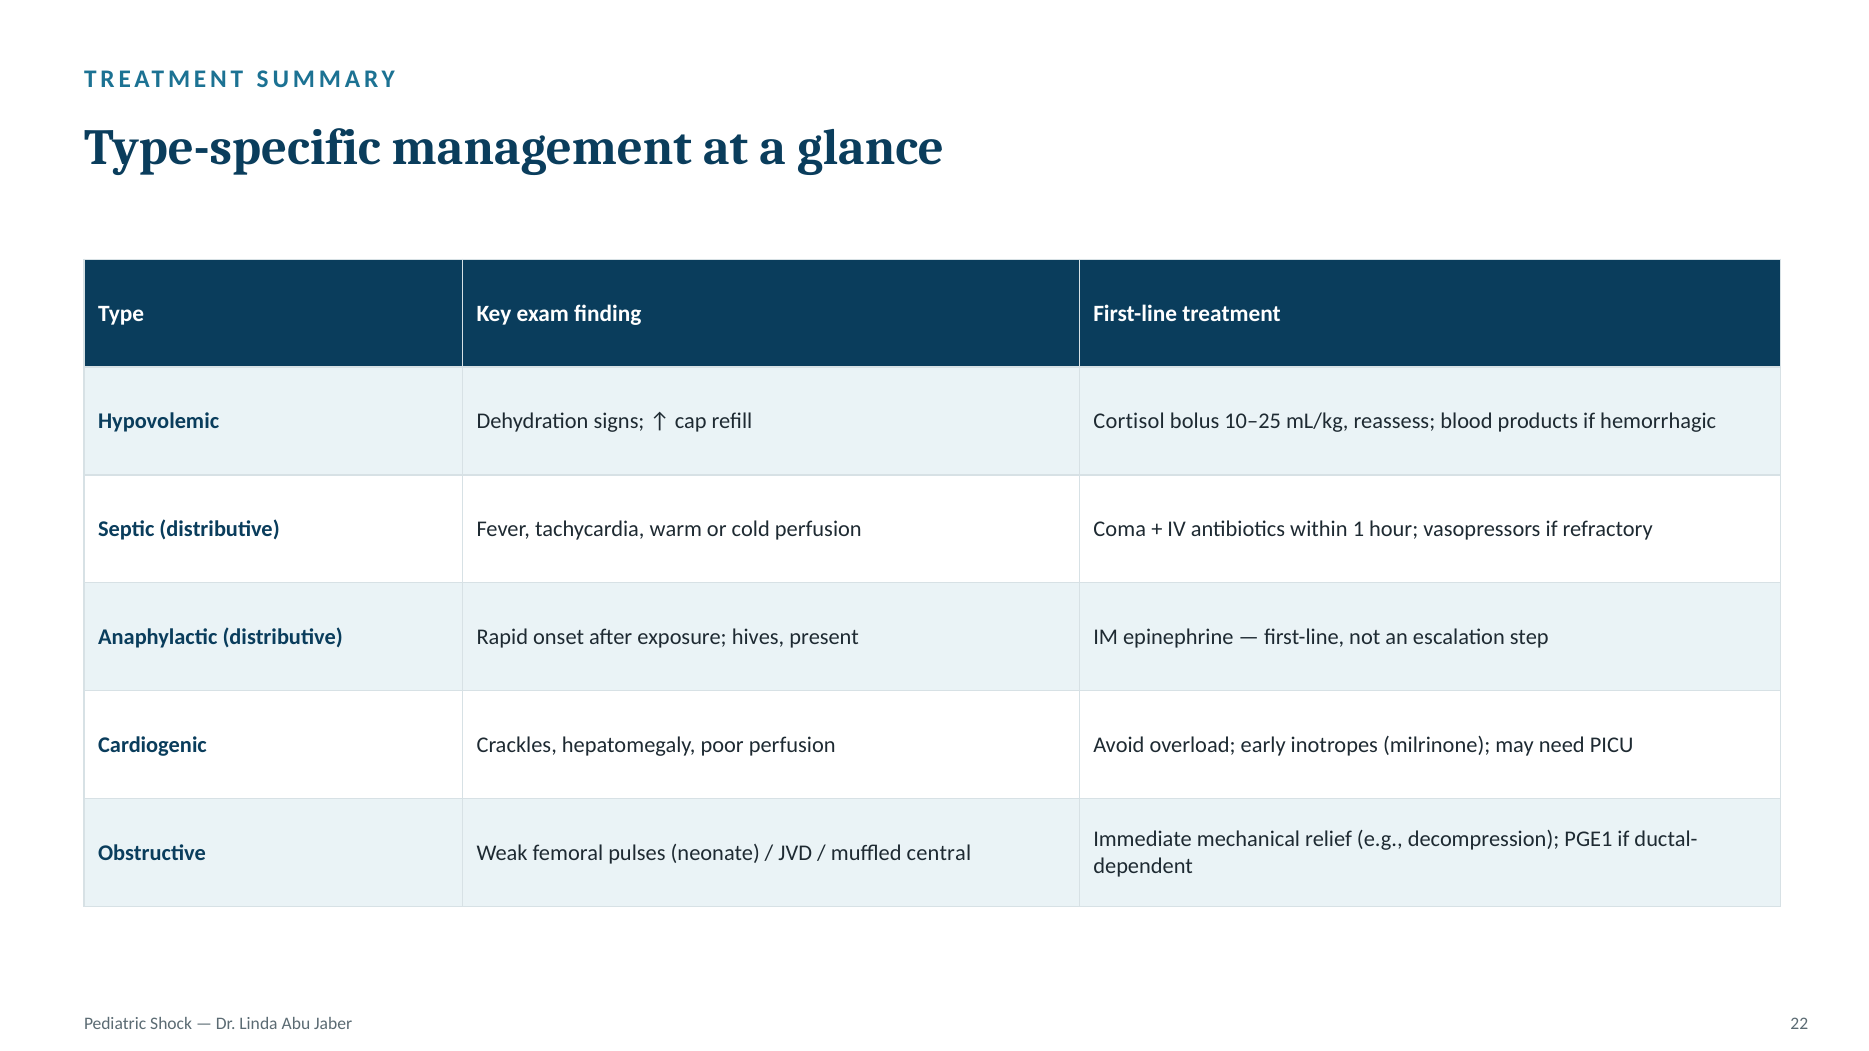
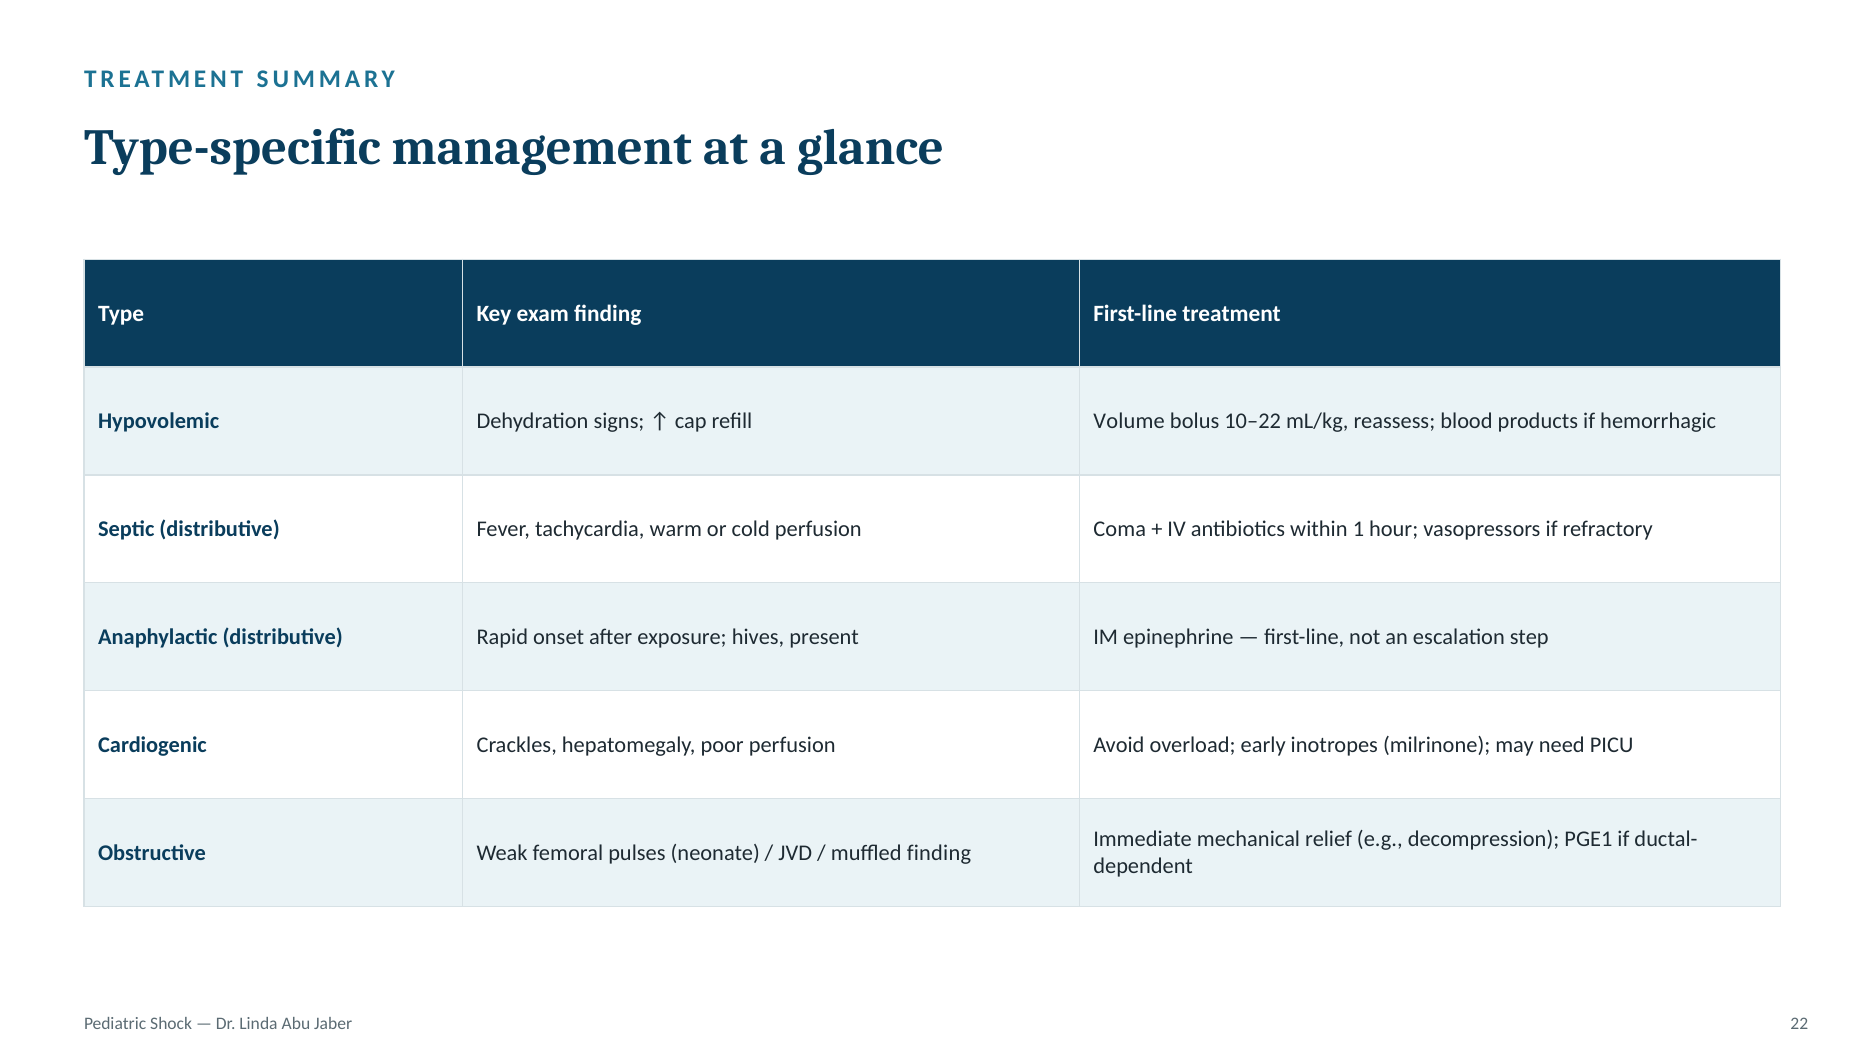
Cortisol: Cortisol -> Volume
10–25: 10–25 -> 10–22
muffled central: central -> finding
